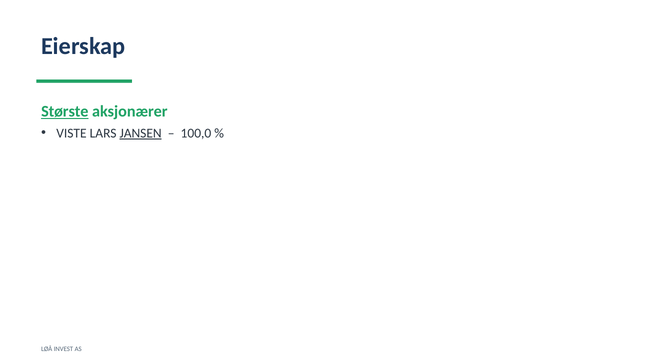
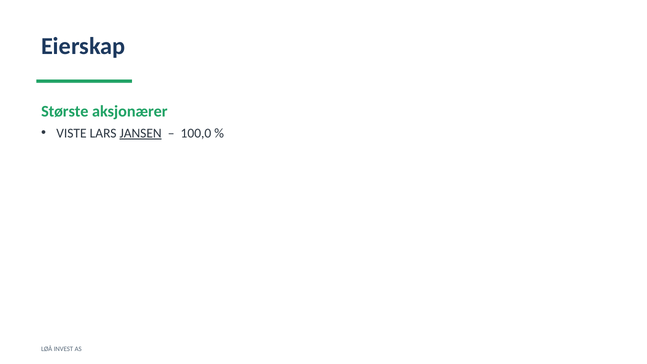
Største underline: present -> none
